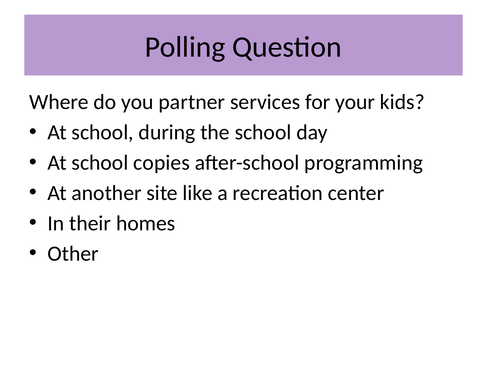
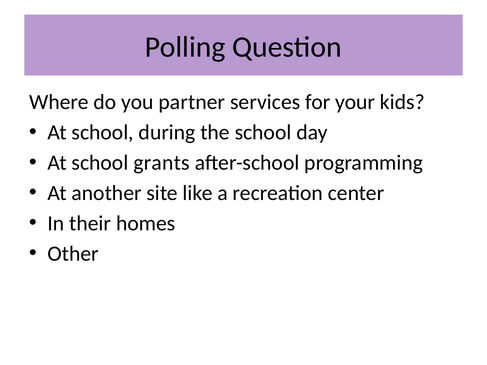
copies: copies -> grants
